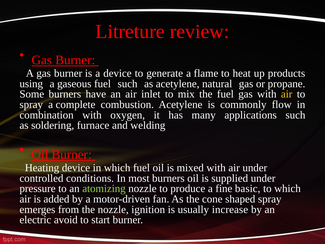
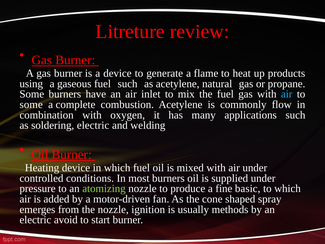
air at (287, 94) colour: yellow -> light blue
spray at (31, 104): spray -> some
soldering furnace: furnace -> electric
increase: increase -> methods
